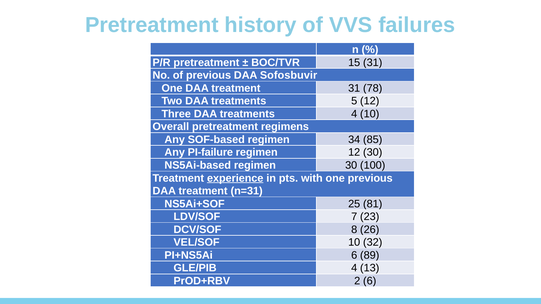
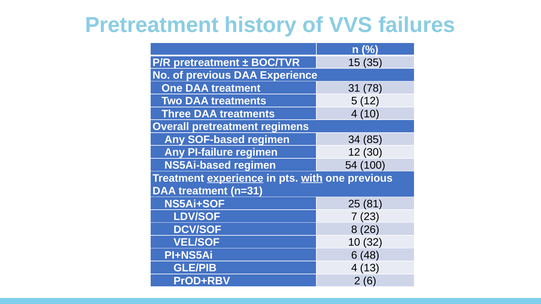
15 31: 31 -> 35
DAA Sofosbuvir: Sofosbuvir -> Experience
regimen 30: 30 -> 54
with underline: none -> present
89: 89 -> 48
